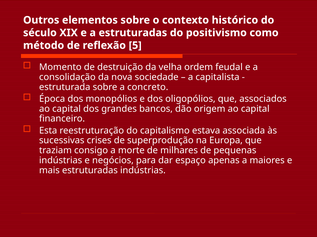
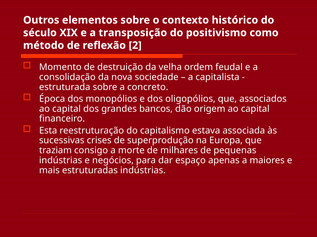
a estruturadas: estruturadas -> transposição
5: 5 -> 2
